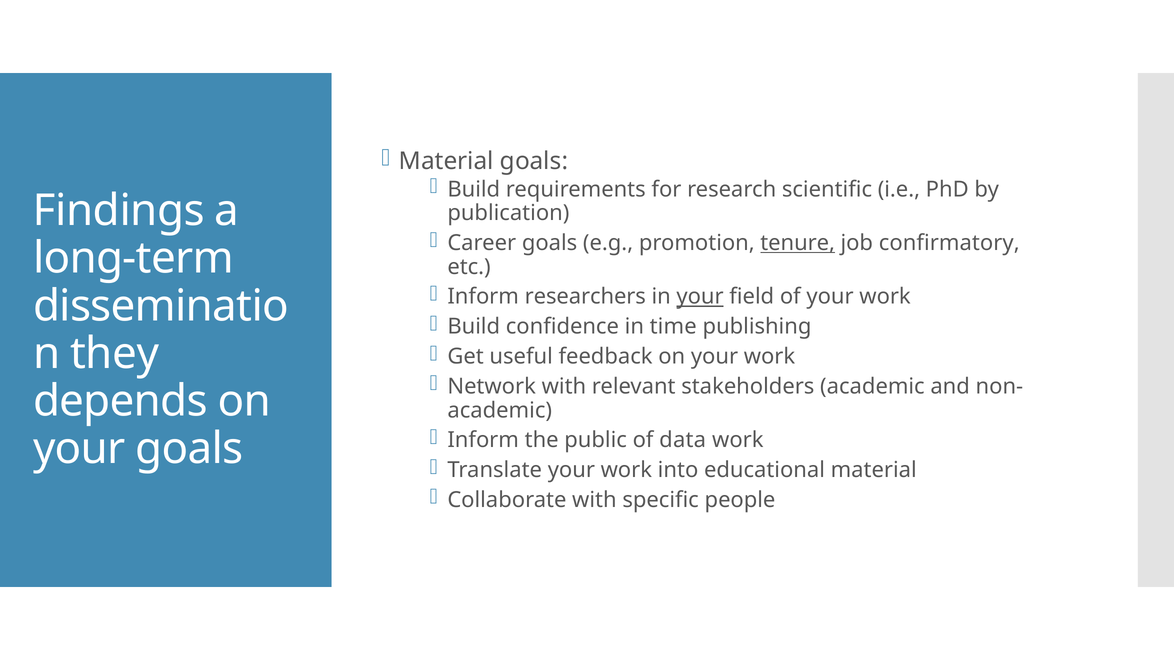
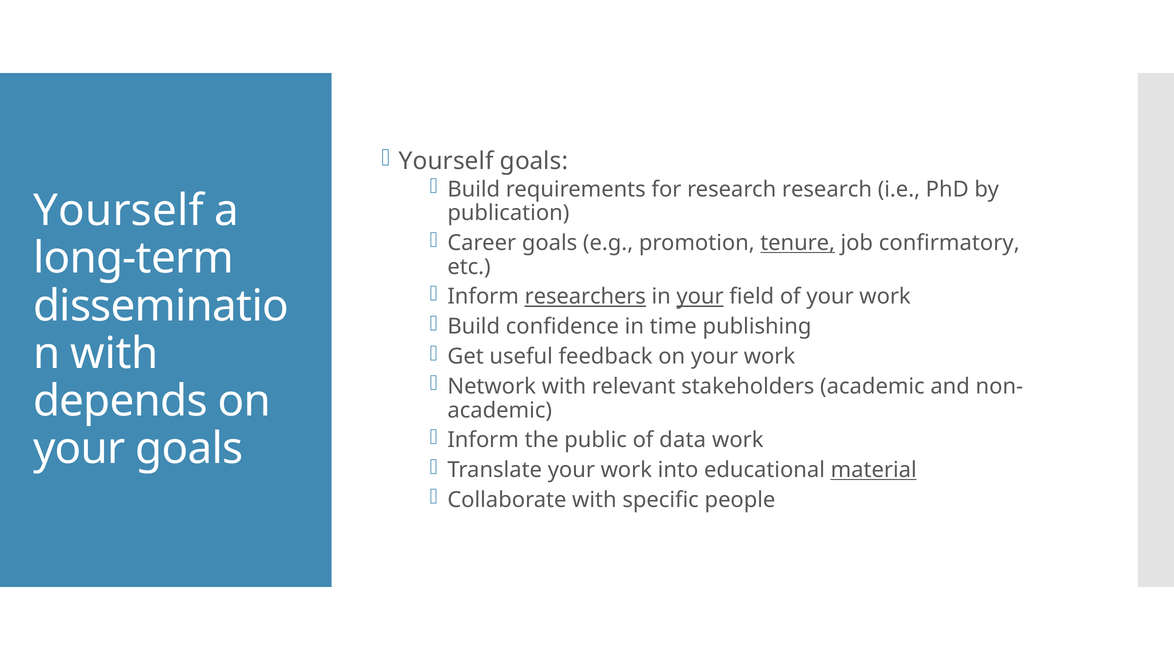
Material at (446, 161): Material -> Yourself
research scientific: scientific -> research
Findings at (119, 211): Findings -> Yourself
researchers underline: none -> present
they at (115, 353): they -> with
material at (874, 470) underline: none -> present
